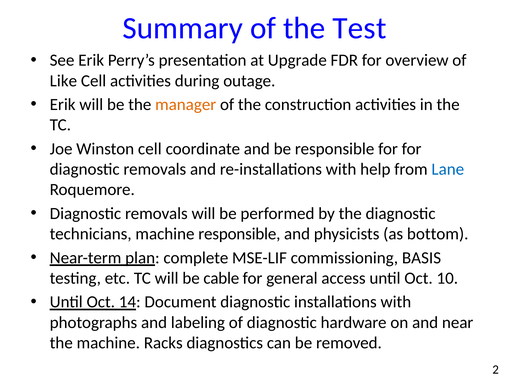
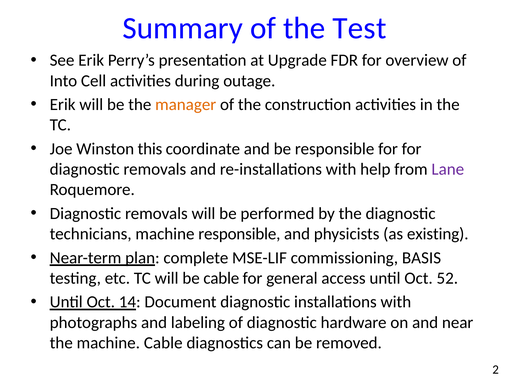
Like: Like -> Into
Winston cell: cell -> this
Lane colour: blue -> purple
bottom: bottom -> existing
10: 10 -> 52
machine Racks: Racks -> Cable
